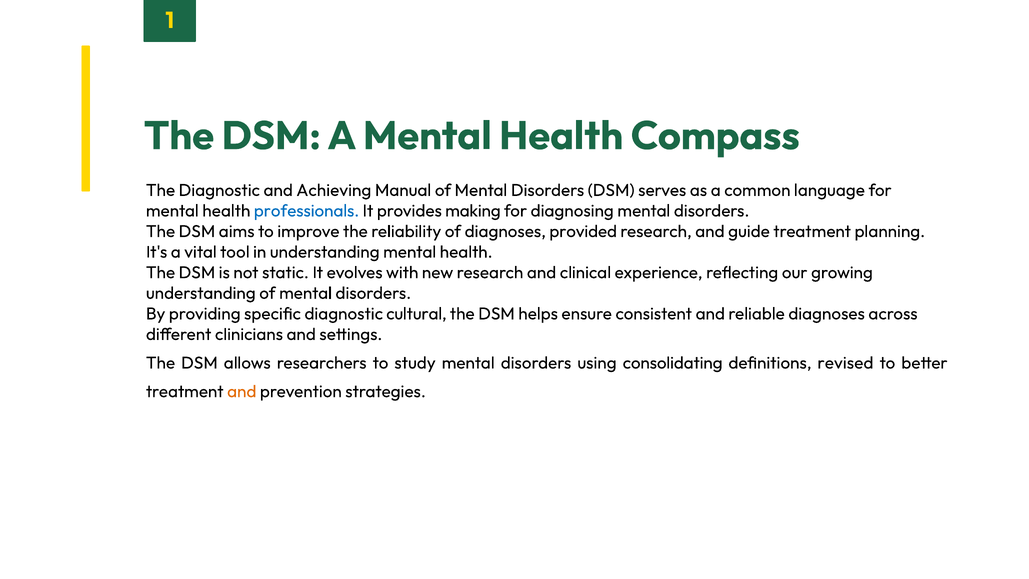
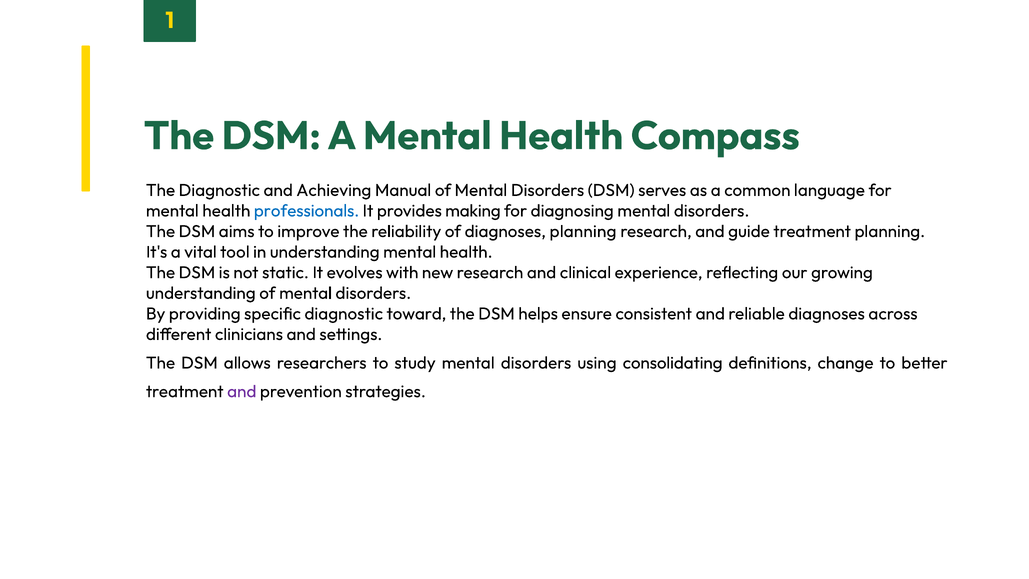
diagnoses provided: provided -> planning
cultural: cultural -> toward
revised: revised -> change
and at (242, 391) colour: orange -> purple
